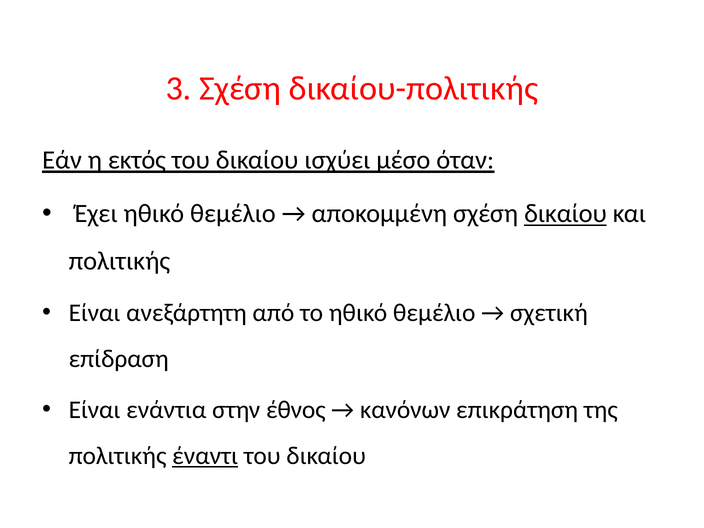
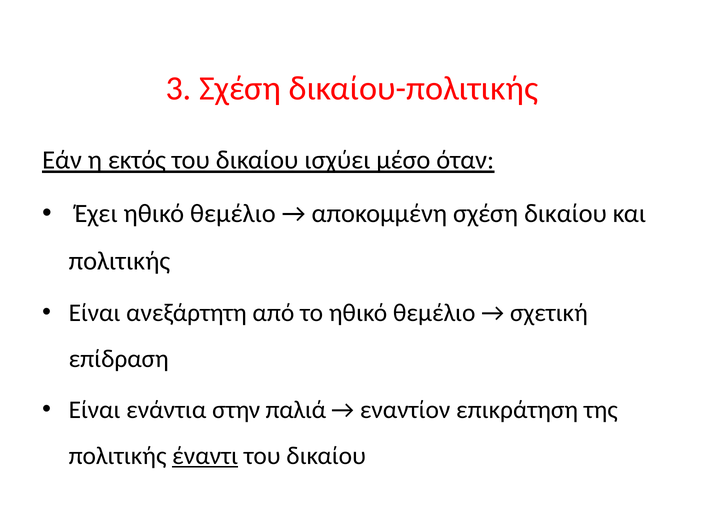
δικαίου at (565, 214) underline: present -> none
έθνος: έθνος -> παλιά
κανόνων: κανόνων -> εναντίον
